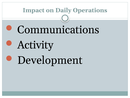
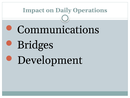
Activity: Activity -> Bridges
